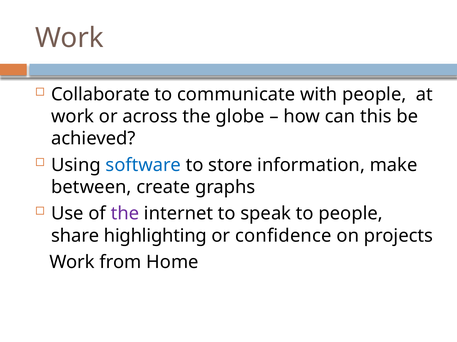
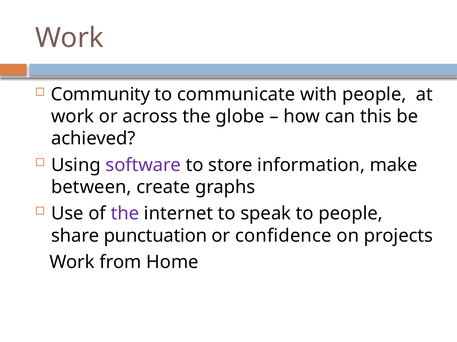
Collaborate: Collaborate -> Community
software colour: blue -> purple
highlighting: highlighting -> punctuation
